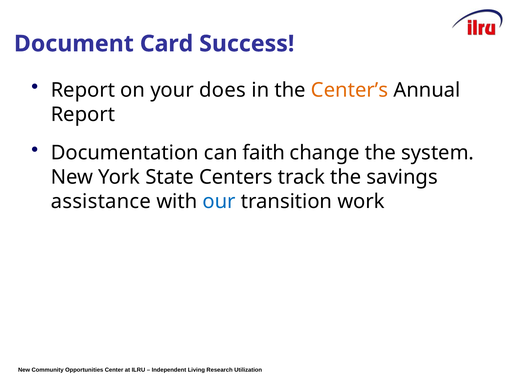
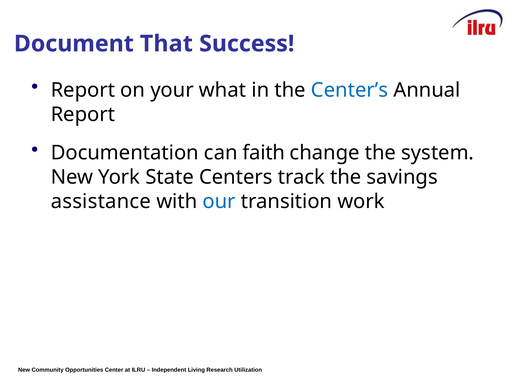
Card: Card -> That
does: does -> what
Center’s colour: orange -> blue
